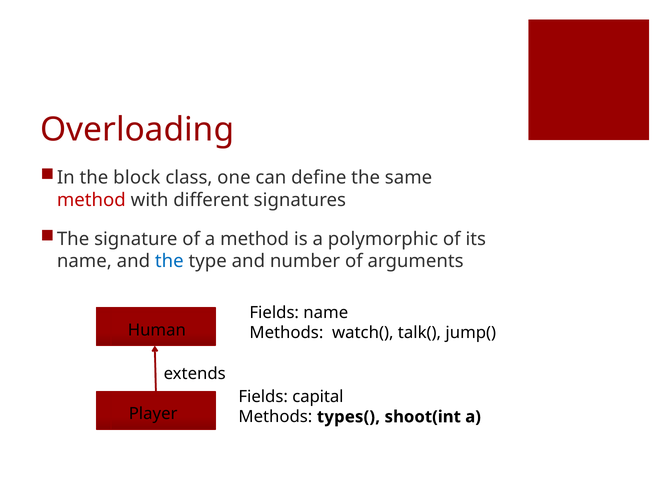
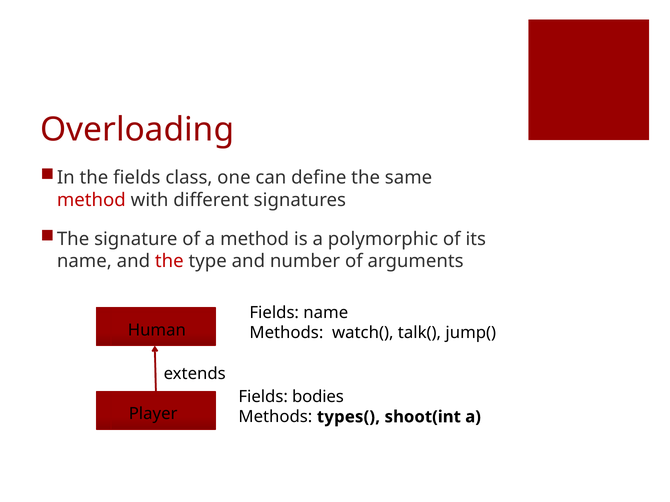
the block: block -> fields
the at (169, 262) colour: blue -> red
capital: capital -> bodies
